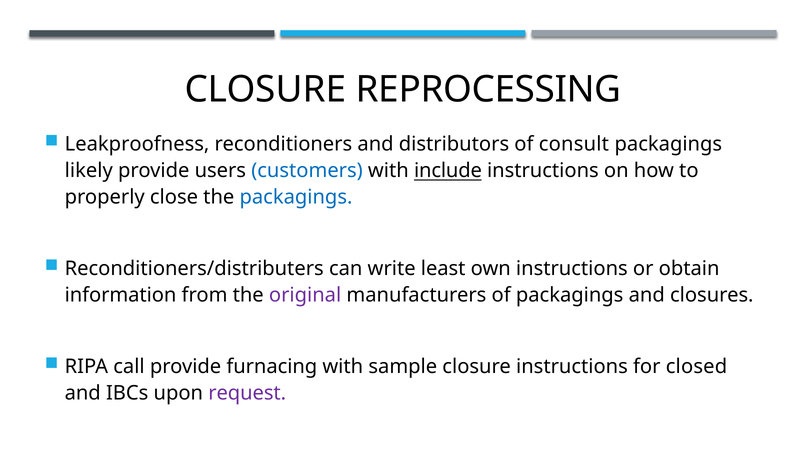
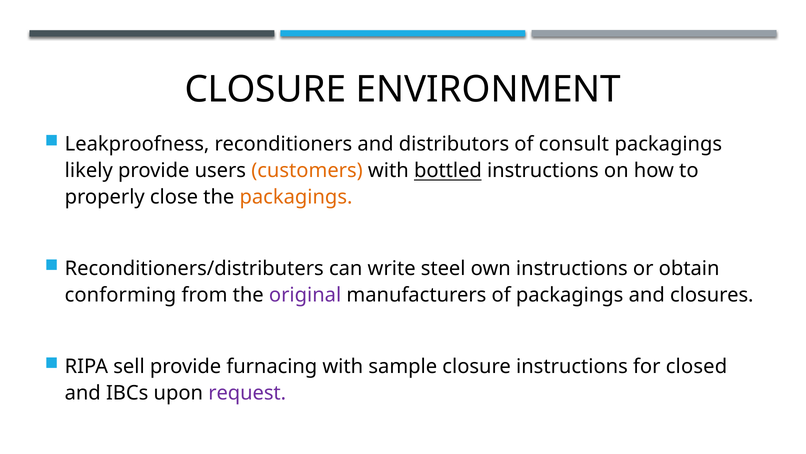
REPROCESSING: REPROCESSING -> ENVIRONMENT
customers colour: blue -> orange
include: include -> bottled
packagings at (296, 197) colour: blue -> orange
least: least -> steel
information: information -> conforming
call: call -> sell
